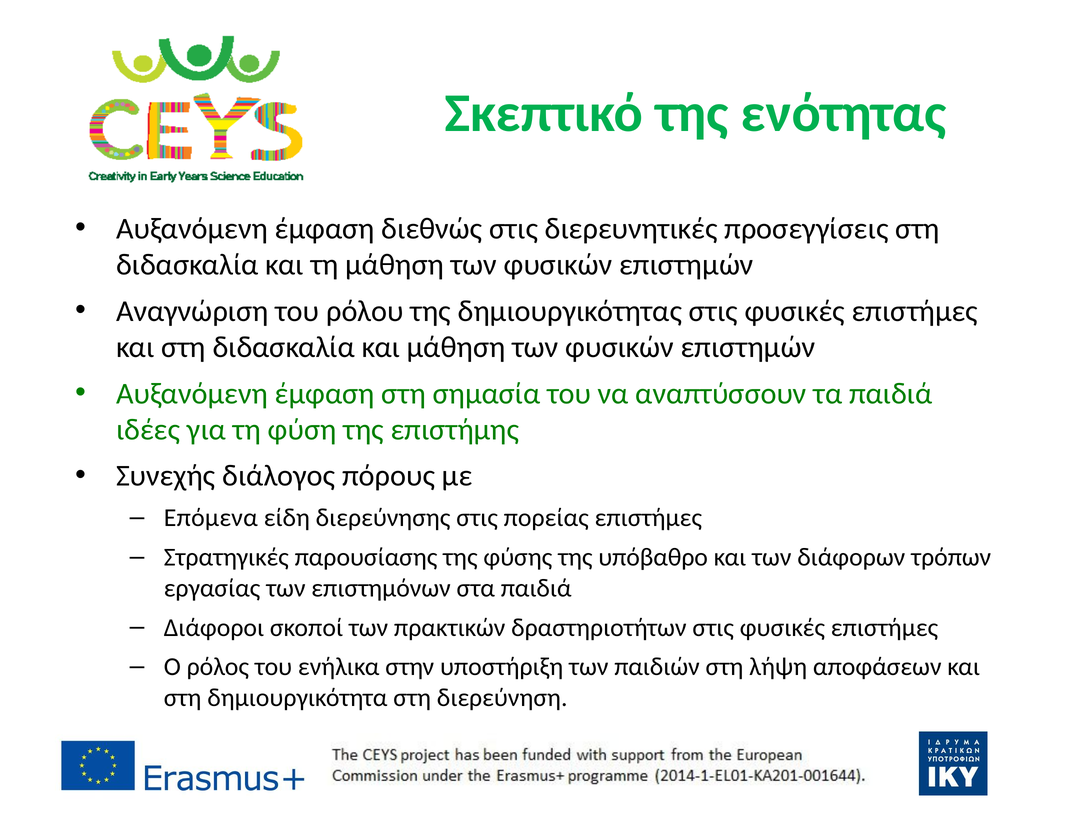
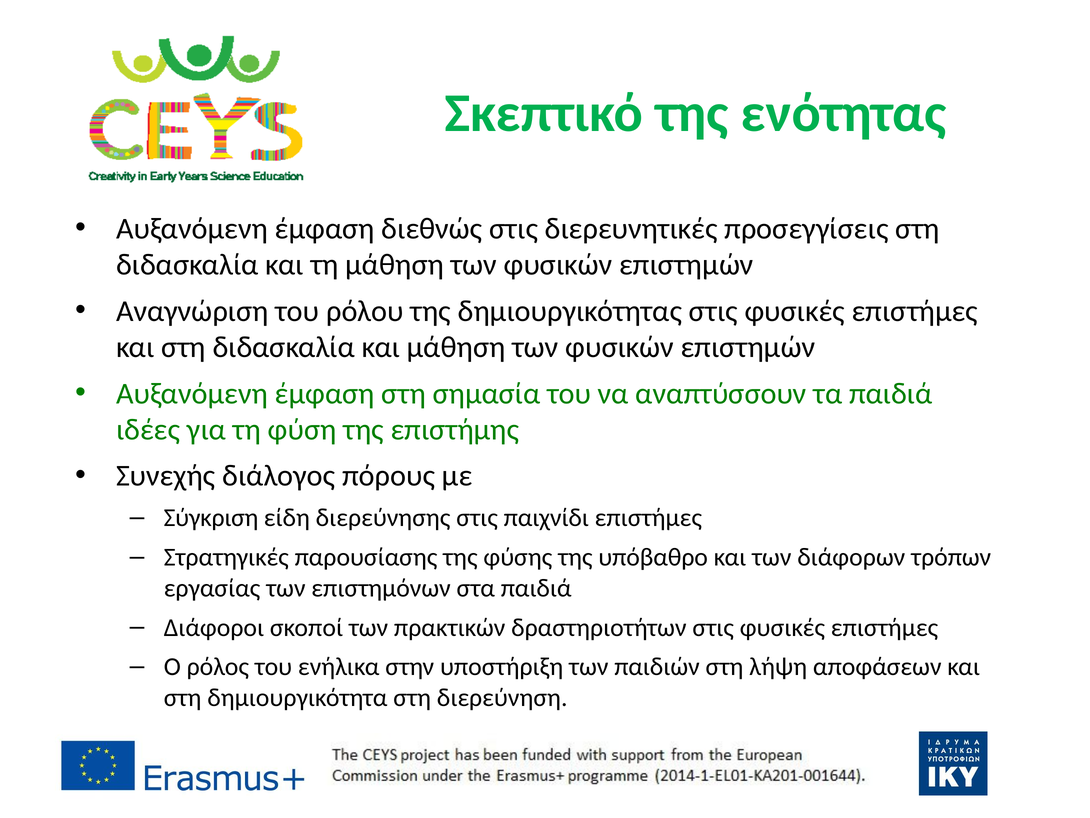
Επόμενα: Επόμενα -> Σύγκριση
πορείας: πορείας -> παιχνίδι
